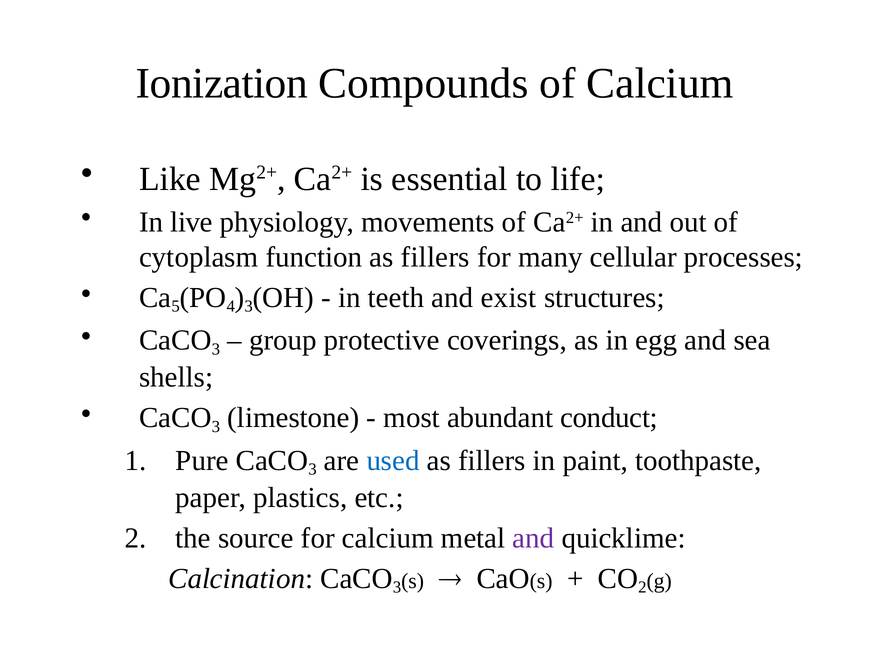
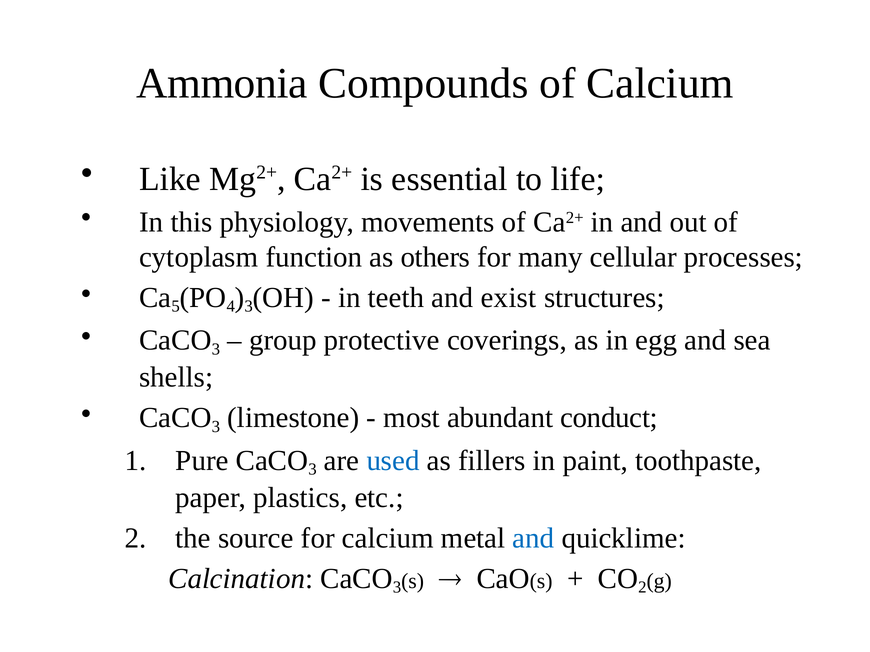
Ionization: Ionization -> Ammonia
live: live -> this
function as fillers: fillers -> others
and at (533, 539) colour: purple -> blue
